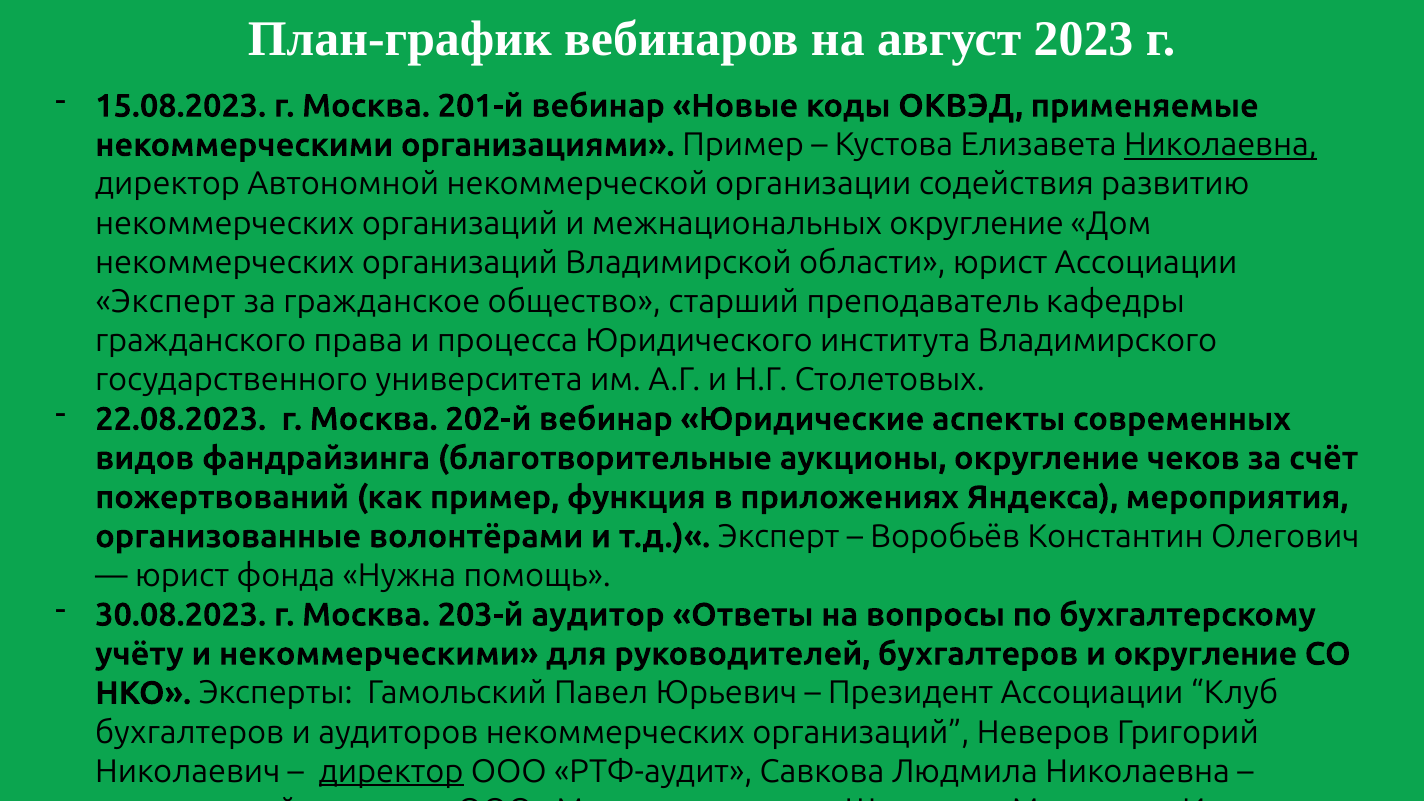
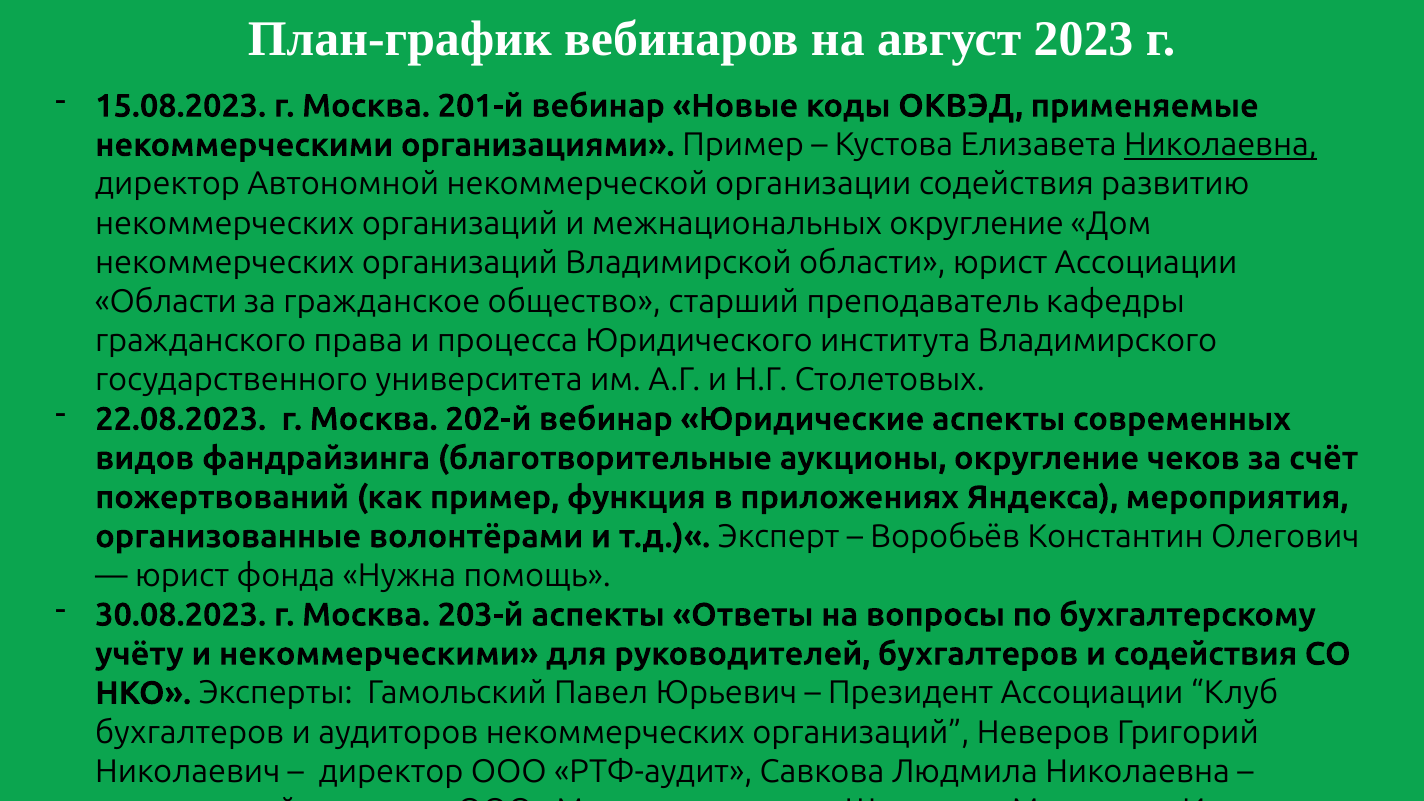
Эксперт at (166, 302): Эксперт -> Области
203-й аудитор: аудитор -> аспекты
и округление: округление -> содействия
директор at (391, 771) underline: present -> none
